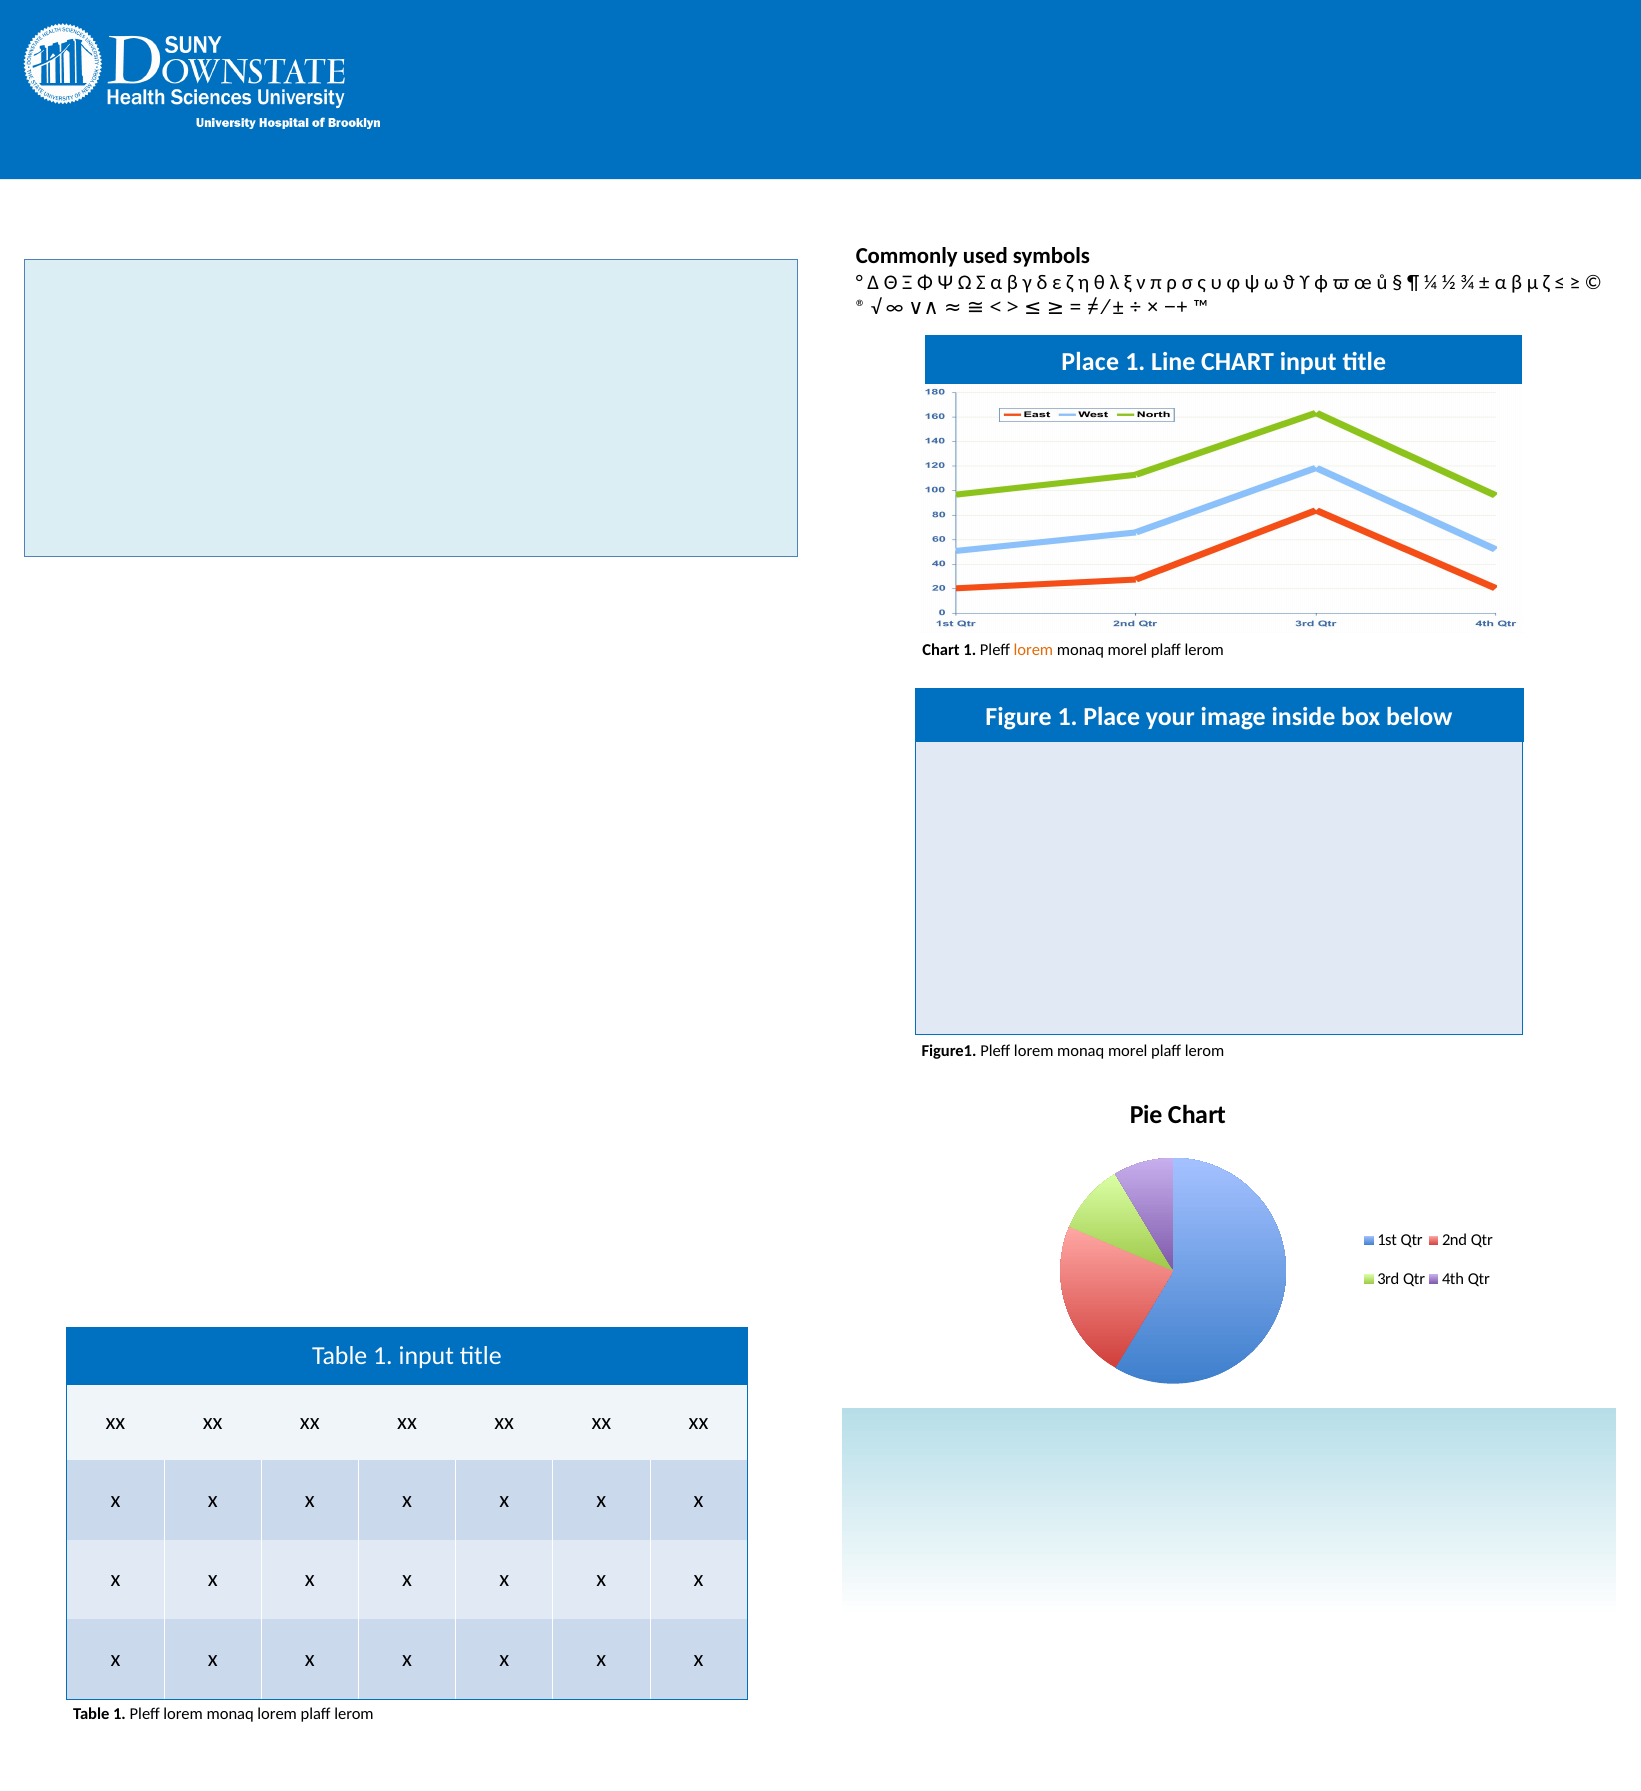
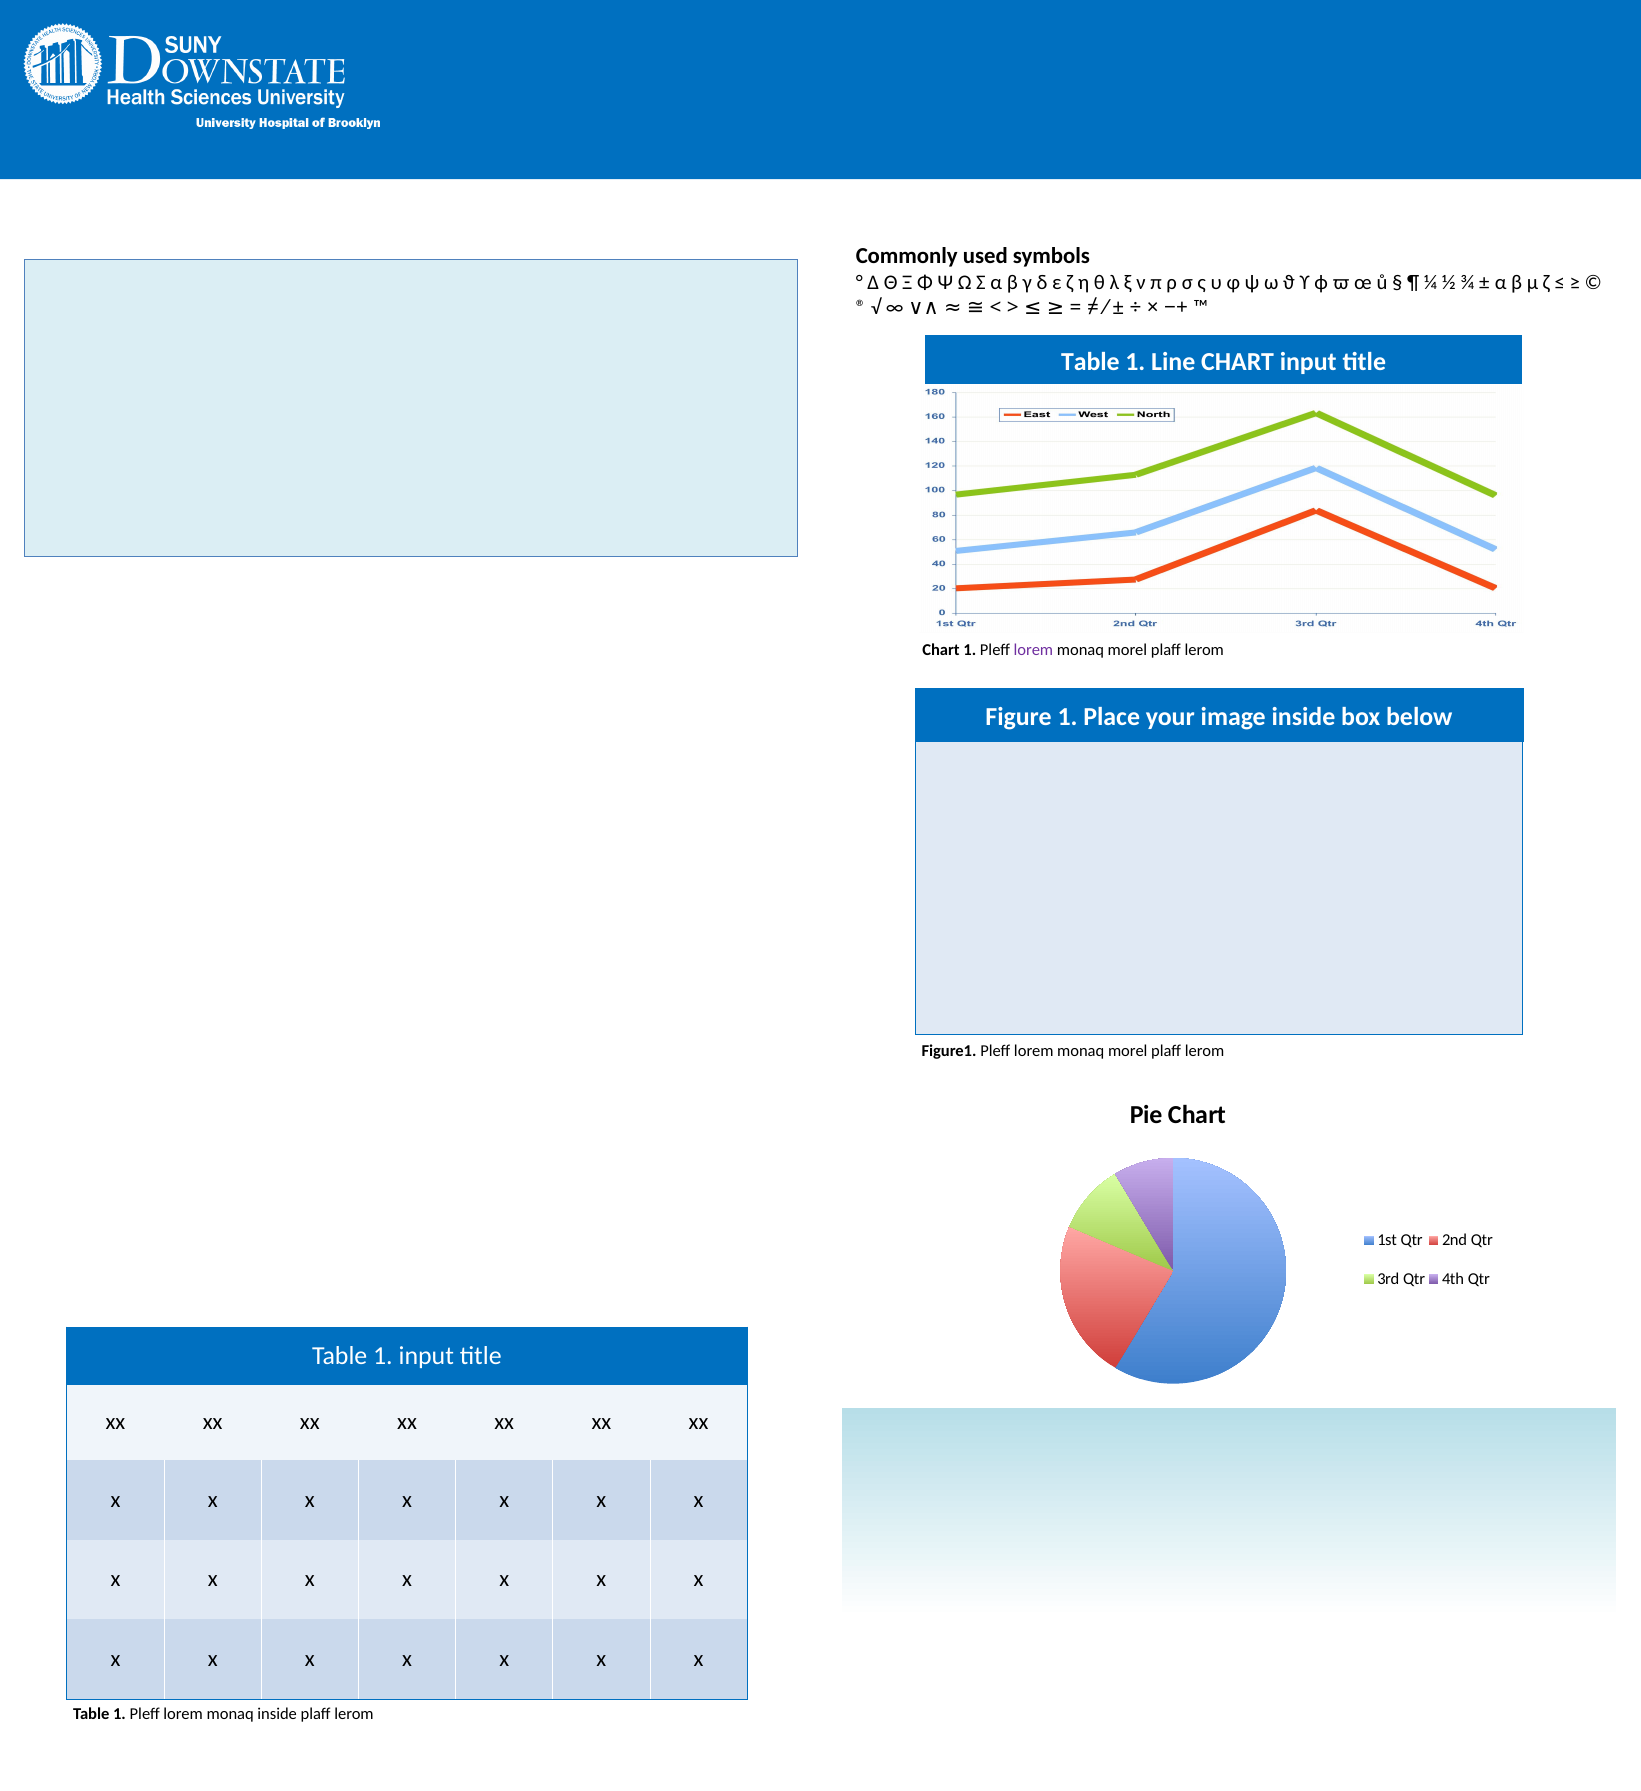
Place at (1090, 361): Place -> Table
lorem at (1033, 649) colour: orange -> purple
monaq lorem: lorem -> inside
